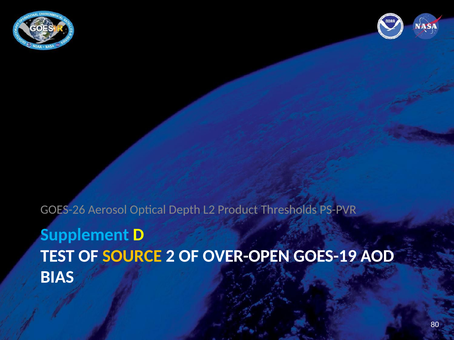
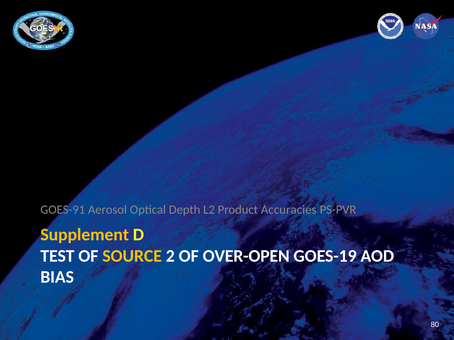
GOES-26: GOES-26 -> GOES-91
Thresholds: Thresholds -> Accuracies
Supplement colour: light blue -> yellow
